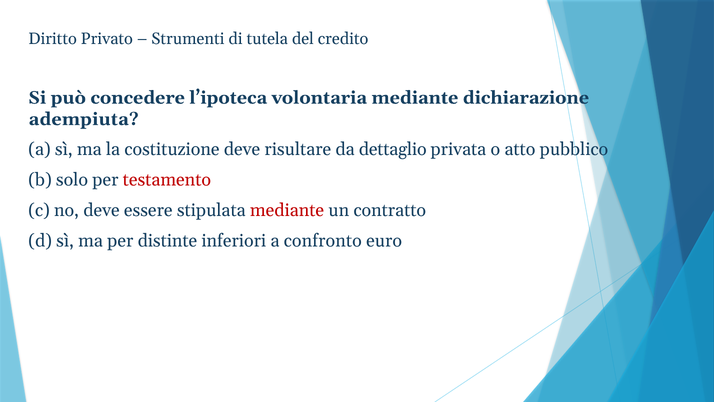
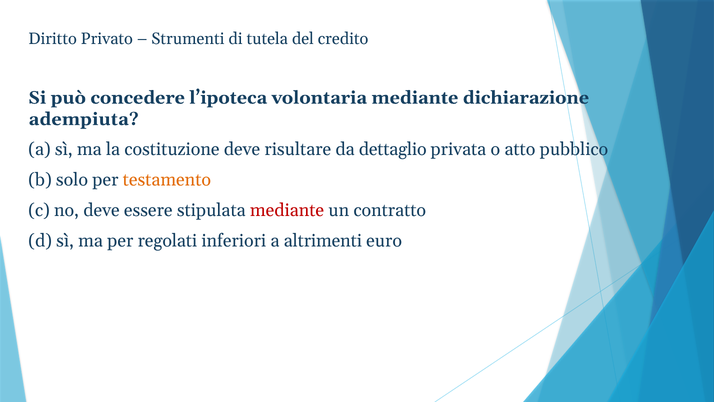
testamento colour: red -> orange
distinte: distinte -> regolati
confronto: confronto -> altrimenti
